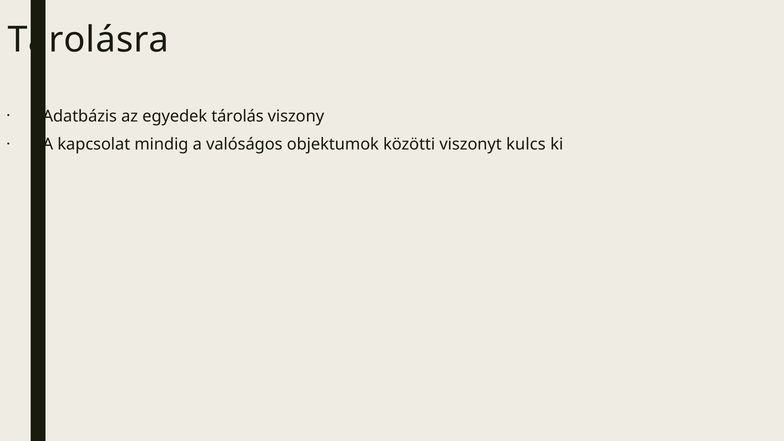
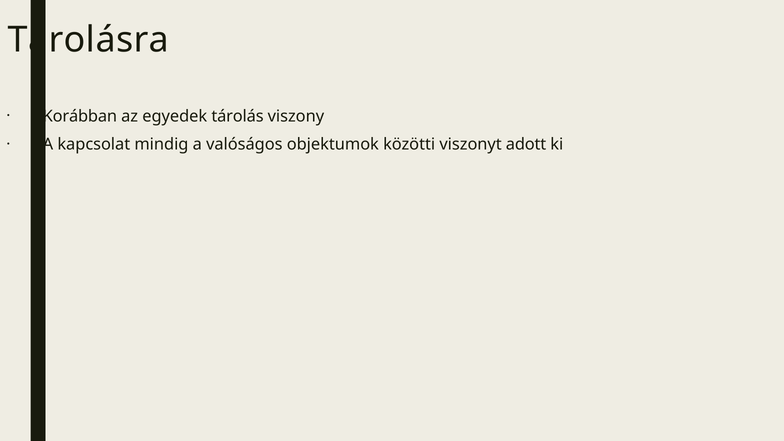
Adatbázis: Adatbázis -> Korábban
kulcs: kulcs -> adott
